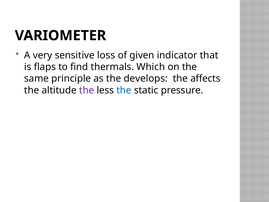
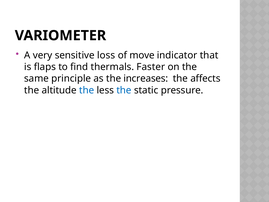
given: given -> move
Which: Which -> Faster
develops: develops -> increases
the at (87, 90) colour: purple -> blue
